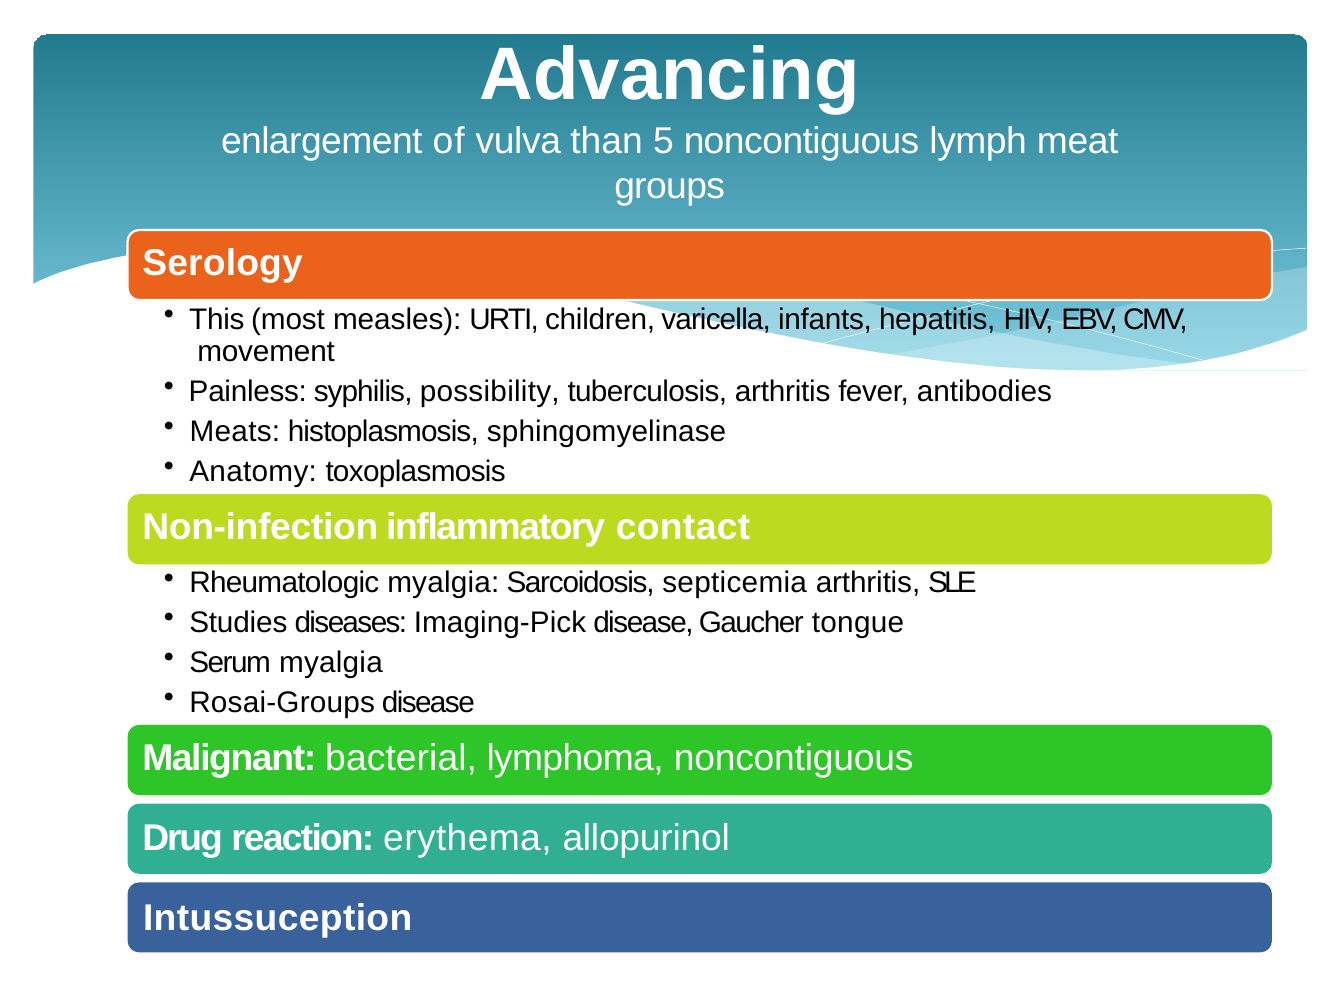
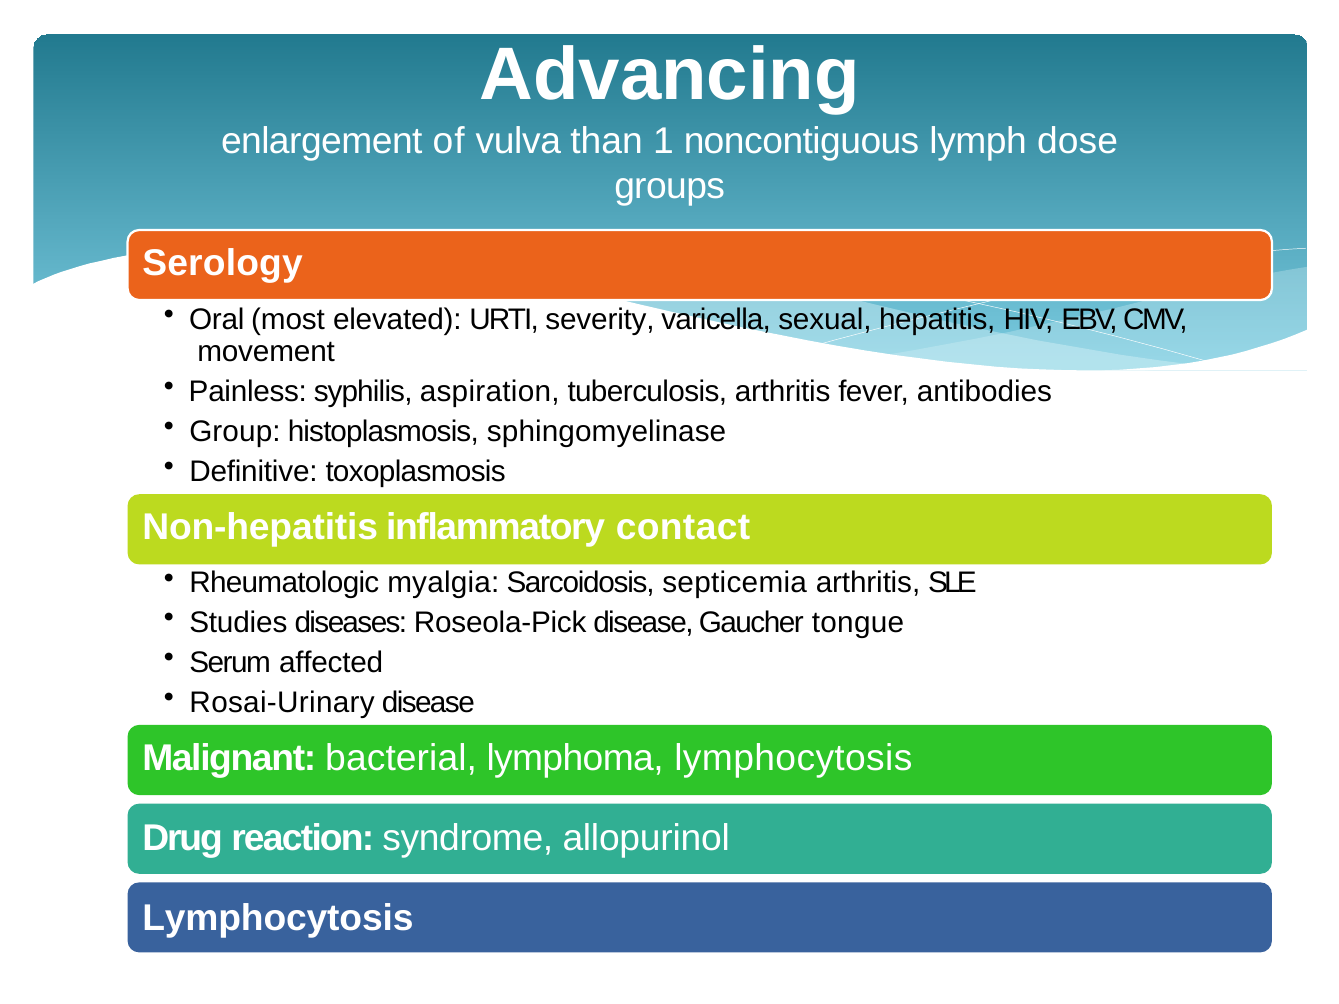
5: 5 -> 1
meat: meat -> dose
This: This -> Oral
measles: measles -> elevated
children: children -> severity
infants: infants -> sexual
possibility: possibility -> aspiration
Meats: Meats -> Group
Anatomy: Anatomy -> Definitive
Non-infection: Non-infection -> Non-hepatitis
Imaging-Pick: Imaging-Pick -> Roseola-Pick
Serum myalgia: myalgia -> affected
Rosai-Groups: Rosai-Groups -> Rosai-Urinary
lymphoma noncontiguous: noncontiguous -> lymphocytosis
erythema: erythema -> syndrome
Intussuception at (278, 919): Intussuception -> Lymphocytosis
